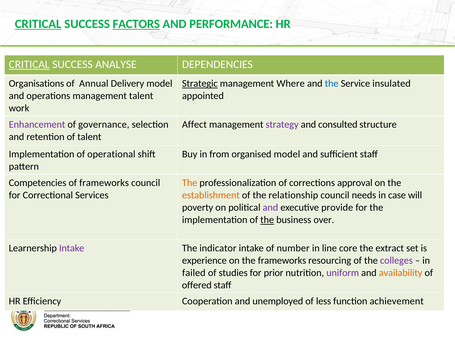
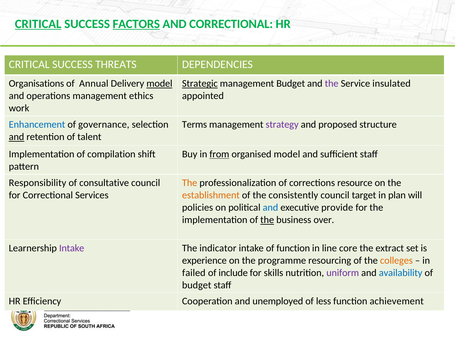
AND PERFORMANCE: PERFORMANCE -> CORRECTIONAL
CRITICAL at (29, 64) underline: present -> none
ANALYSE: ANALYSE -> THREATS
model at (159, 84) underline: none -> present
management Where: Where -> Budget
the at (332, 84) colour: blue -> purple
management talent: talent -> ethics
Enhancement colour: purple -> blue
Affect: Affect -> Terms
consulted: consulted -> proposed
and at (17, 137) underline: none -> present
operational: operational -> compilation
from underline: none -> present
Competencies: Competencies -> Responsibility
of frameworks: frameworks -> consultative
approval: approval -> resource
relationship: relationship -> consistently
needs: needs -> target
case: case -> plan
poverty: poverty -> policies
and at (270, 208) colour: purple -> blue
of number: number -> function
the frameworks: frameworks -> programme
colleges colour: purple -> orange
studies: studies -> include
prior: prior -> skills
availability colour: orange -> blue
offered at (197, 285): offered -> budget
